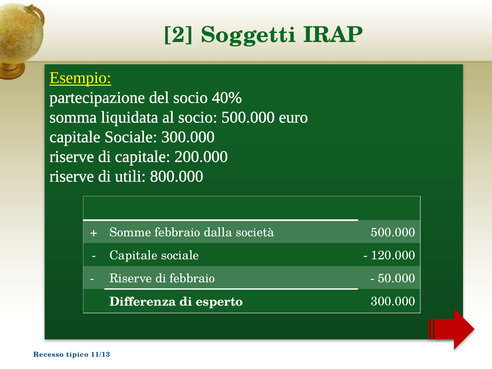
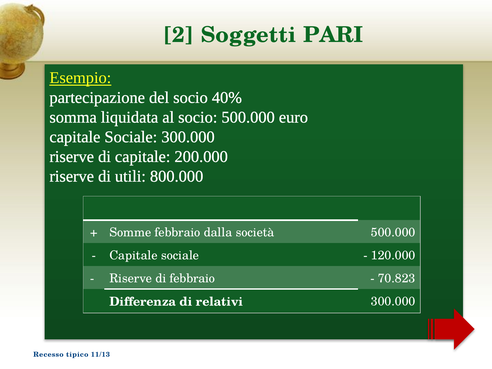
IRAP: IRAP -> PARI
50.000: 50.000 -> 70.823
esperto: esperto -> relativi
